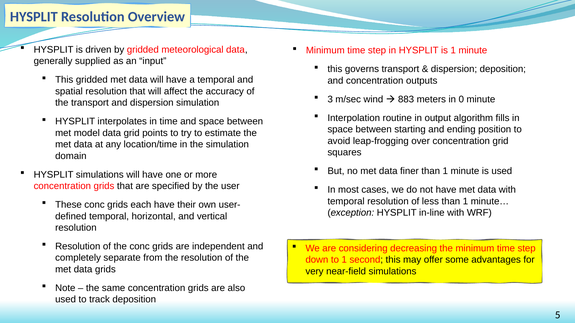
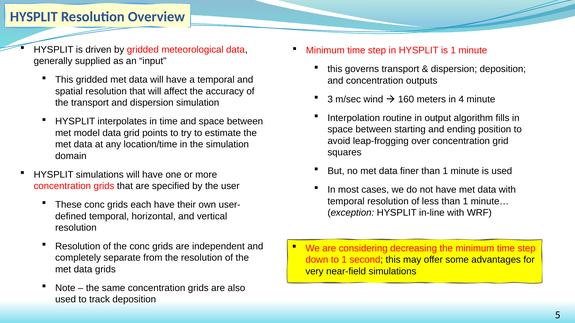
883: 883 -> 160
0: 0 -> 4
